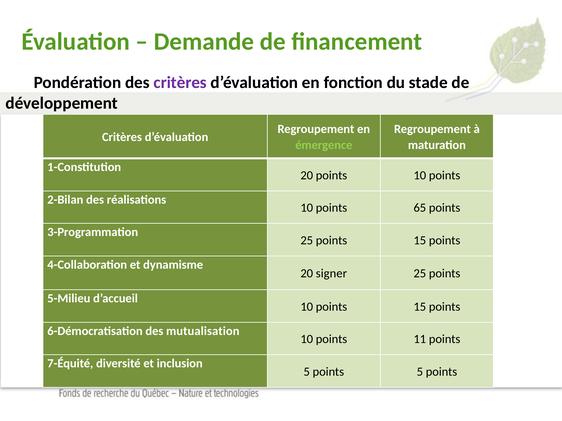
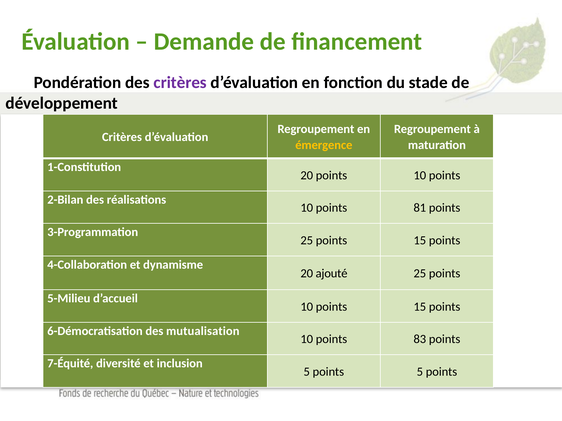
émergence colour: light green -> yellow
65: 65 -> 81
signer: signer -> ajouté
11: 11 -> 83
